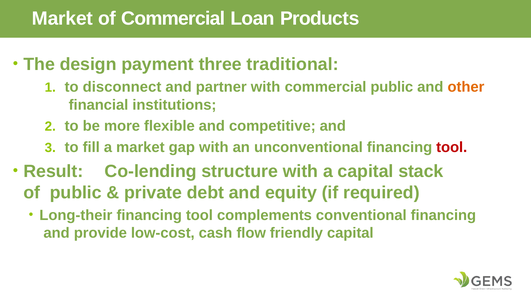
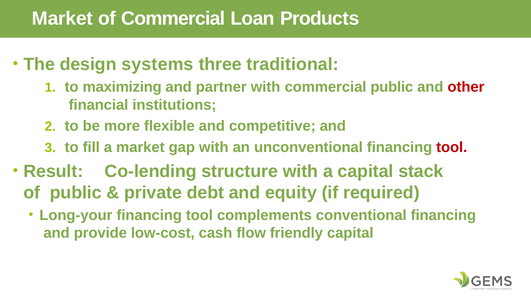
payment: payment -> systems
disconnect: disconnect -> maximizing
other colour: orange -> red
Long-their: Long-their -> Long-your
